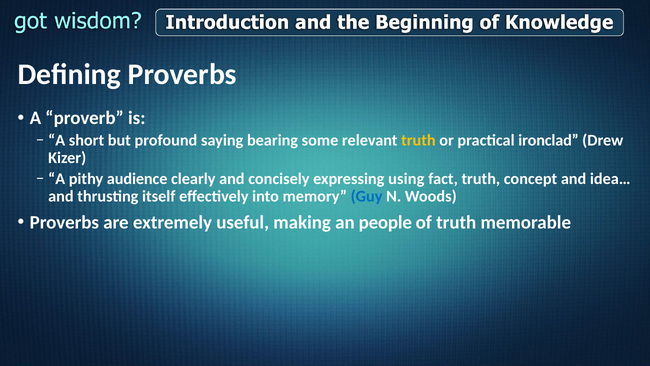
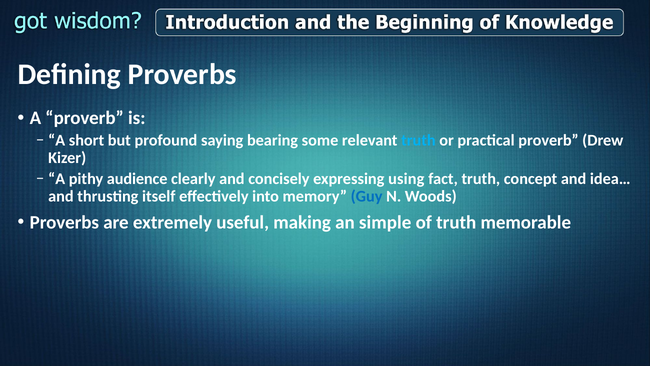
truth at (418, 140) colour: yellow -> light blue
practical ironclad: ironclad -> proverb
people: people -> simple
